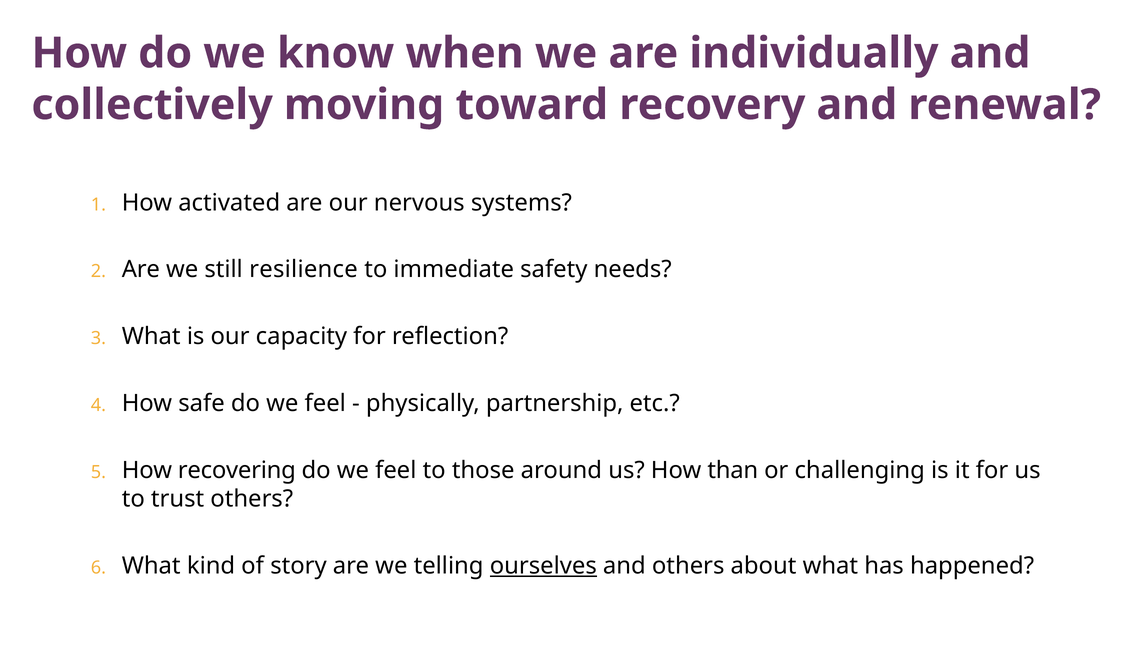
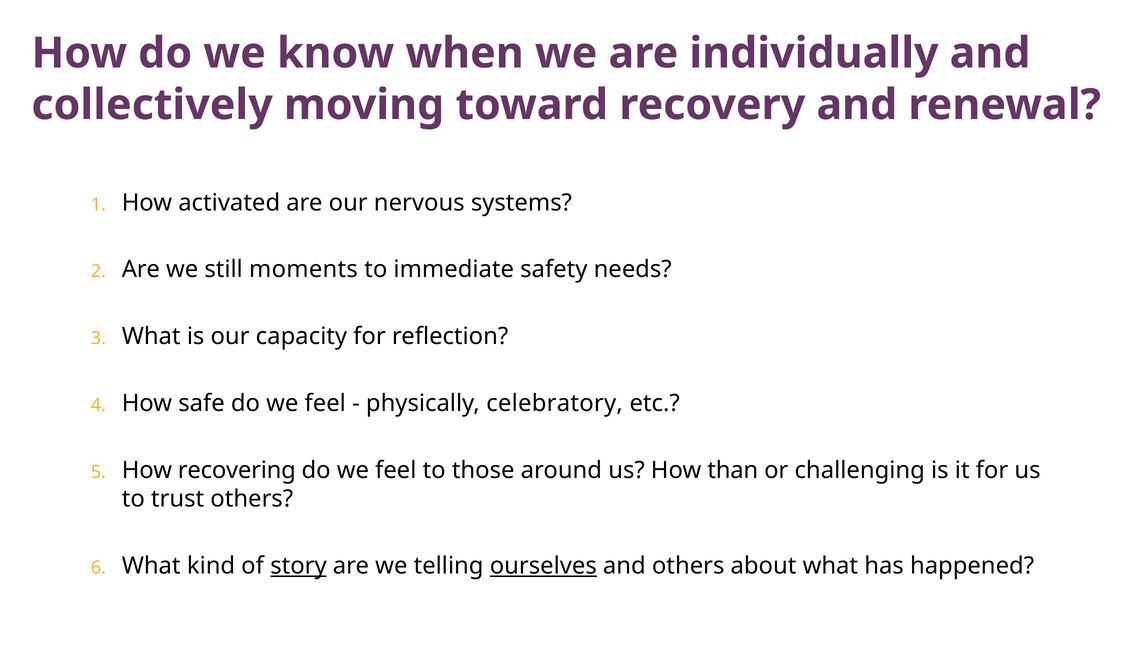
resilience: resilience -> moments
partnership: partnership -> celebratory
story underline: none -> present
